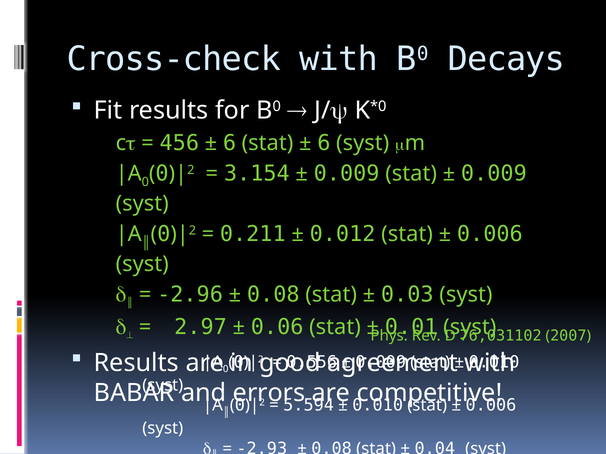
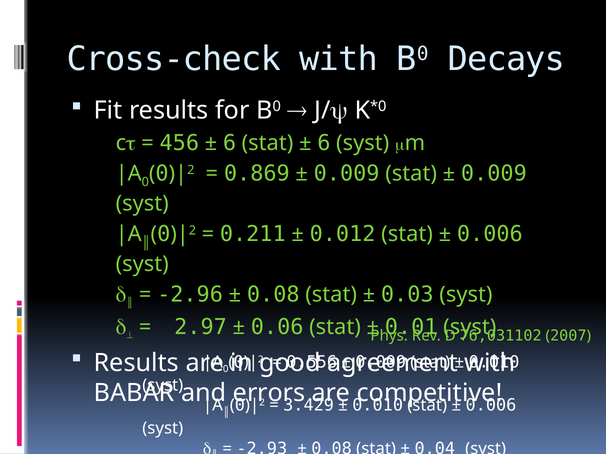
3.154: 3.154 -> 0.869
5.594: 5.594 -> 3.429
